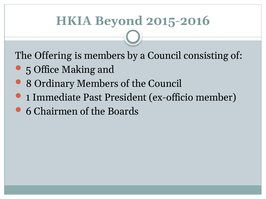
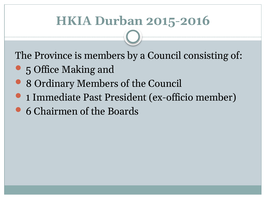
Beyond: Beyond -> Durban
Offering: Offering -> Province
